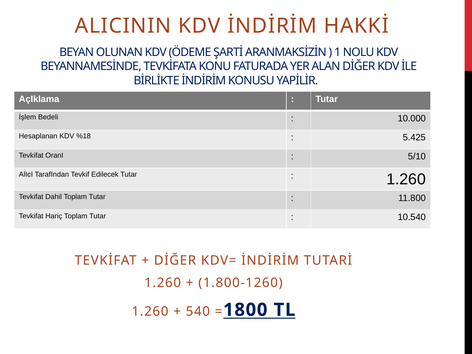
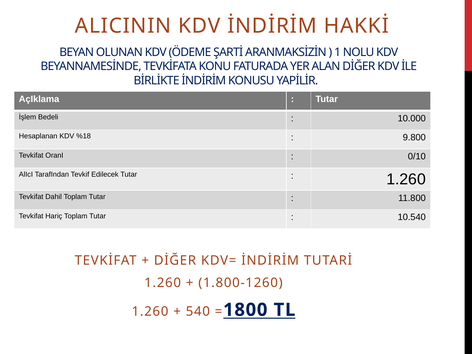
5.425: 5.425 -> 9.800
5/10: 5/10 -> 0/10
